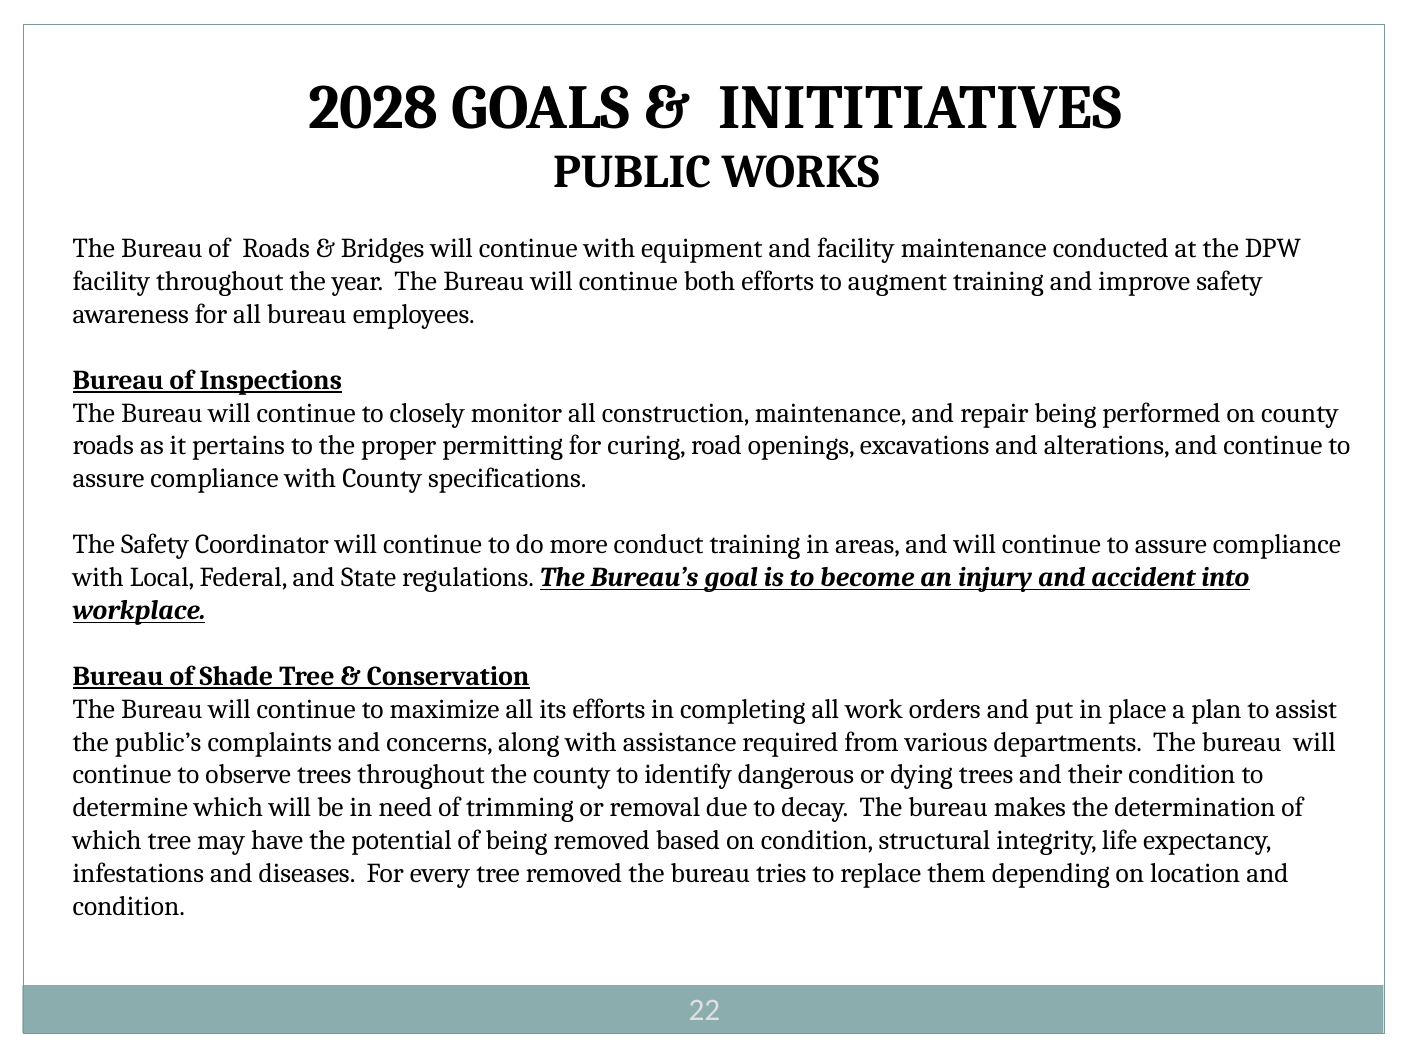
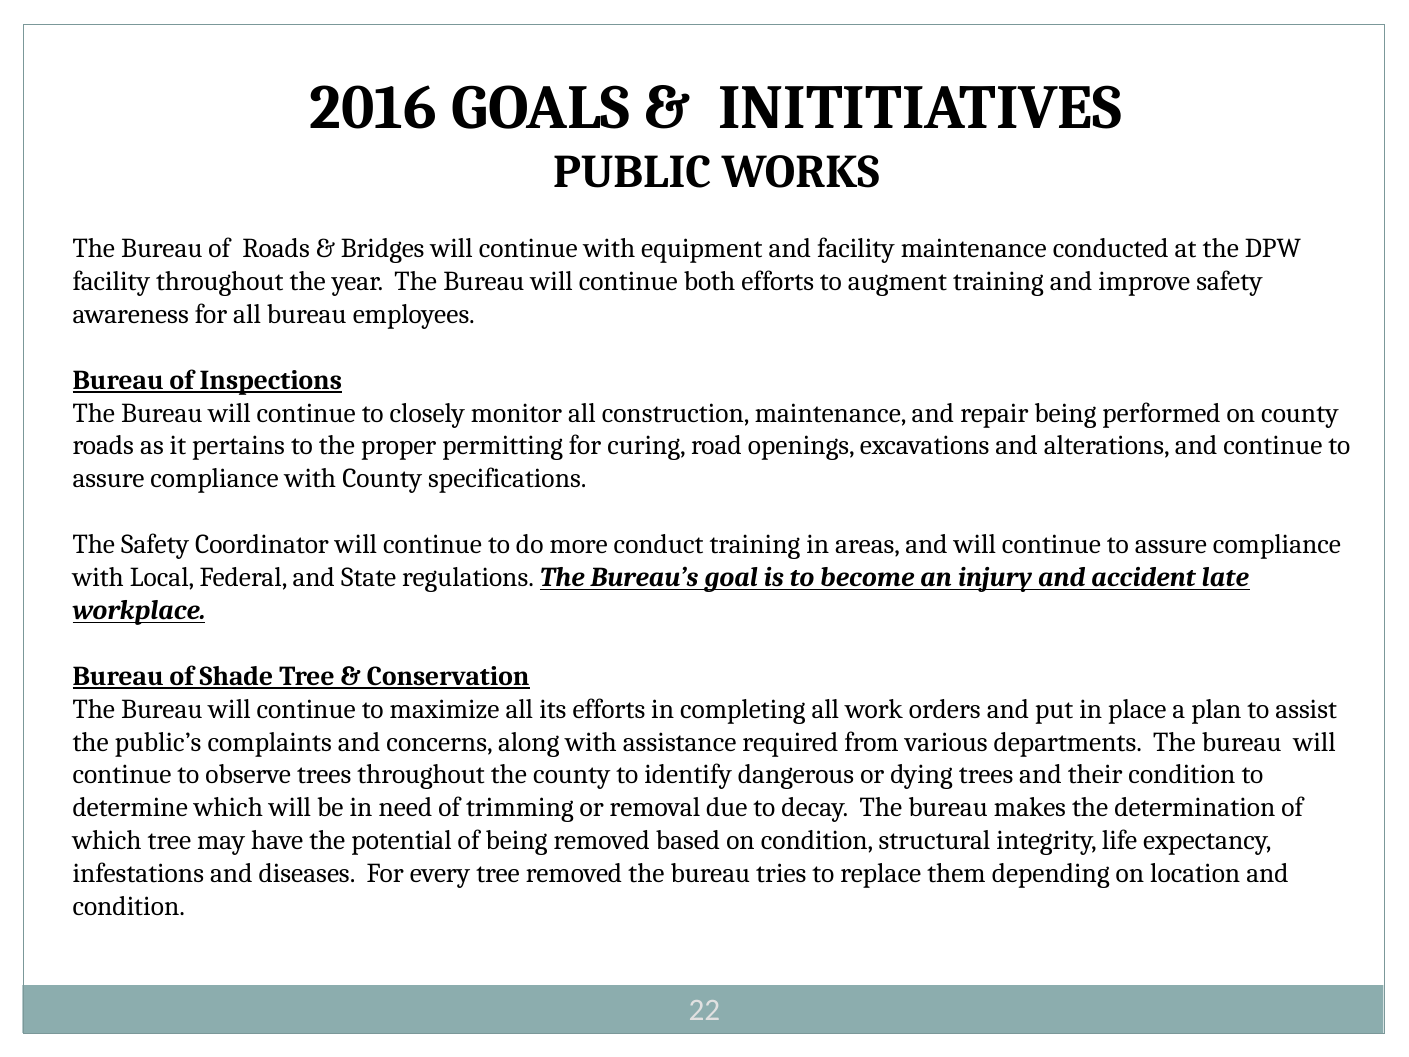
2028: 2028 -> 2016
into: into -> late
